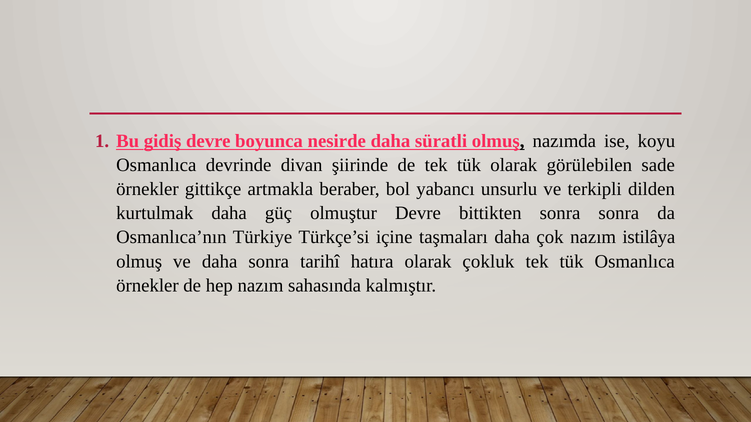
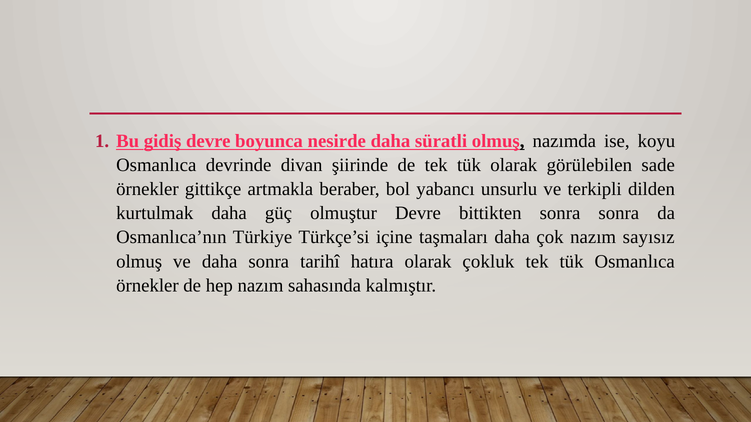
istilâya: istilâya -> sayısız
